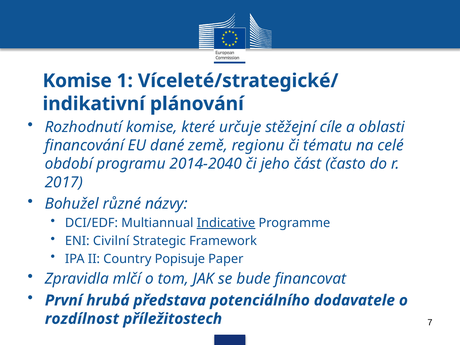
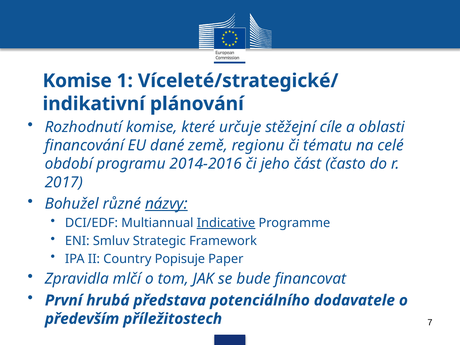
2014-2040: 2014-2040 -> 2014-2016
názvy underline: none -> present
Civilní: Civilní -> Smluv
rozdílnost: rozdílnost -> především
